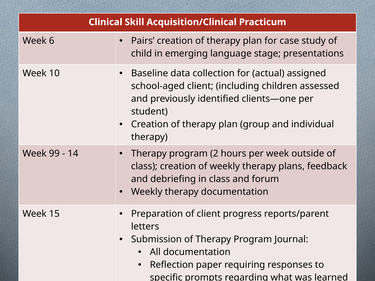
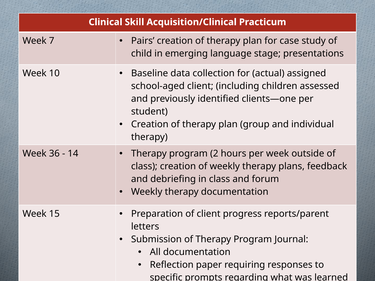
6: 6 -> 7
99: 99 -> 36
